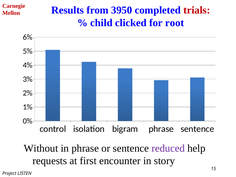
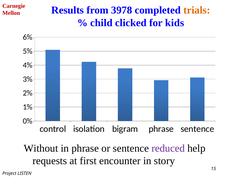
3950: 3950 -> 3978
trials colour: red -> orange
root: root -> kids
